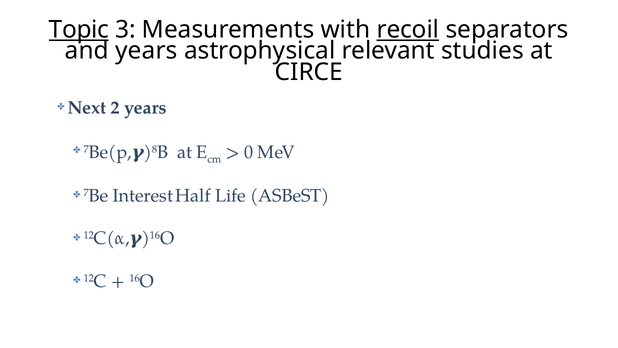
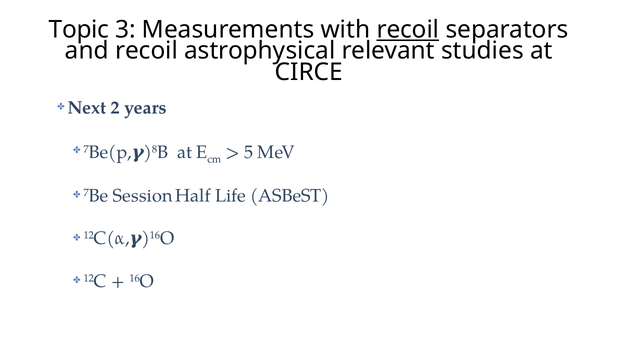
Topic underline: present -> none
and years: years -> recoil
0: 0 -> 5
Interest: Interest -> Session
